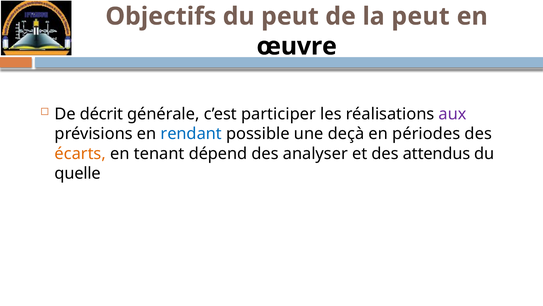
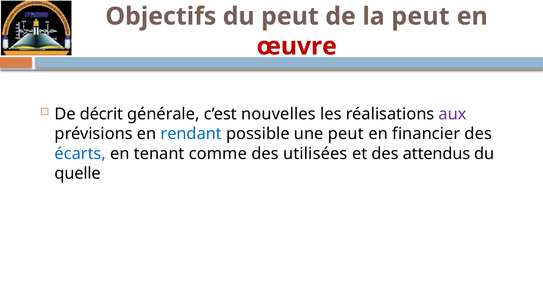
œuvre colour: black -> red
participer: participer -> nouvelles
une deçà: deçà -> peut
périodes: périodes -> financier
écarts colour: orange -> blue
dépend: dépend -> comme
analyser: analyser -> utilisées
